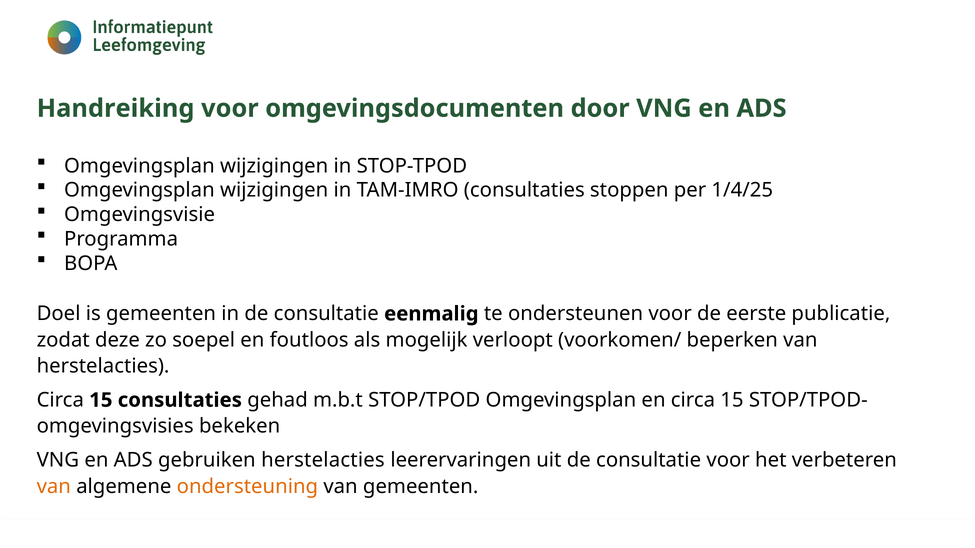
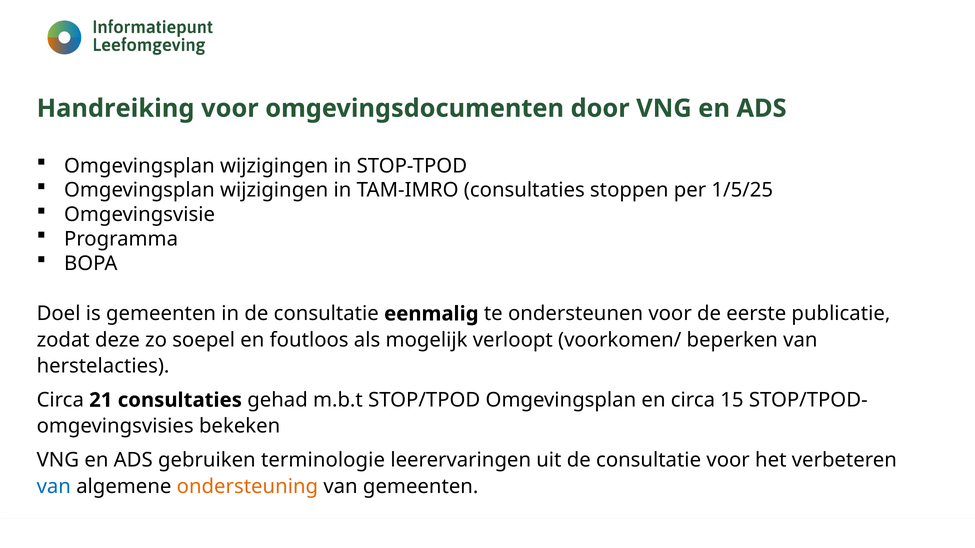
1/4/25: 1/4/25 -> 1/5/25
15 at (101, 400): 15 -> 21
gebruiken herstelacties: herstelacties -> terminologie
van at (54, 487) colour: orange -> blue
